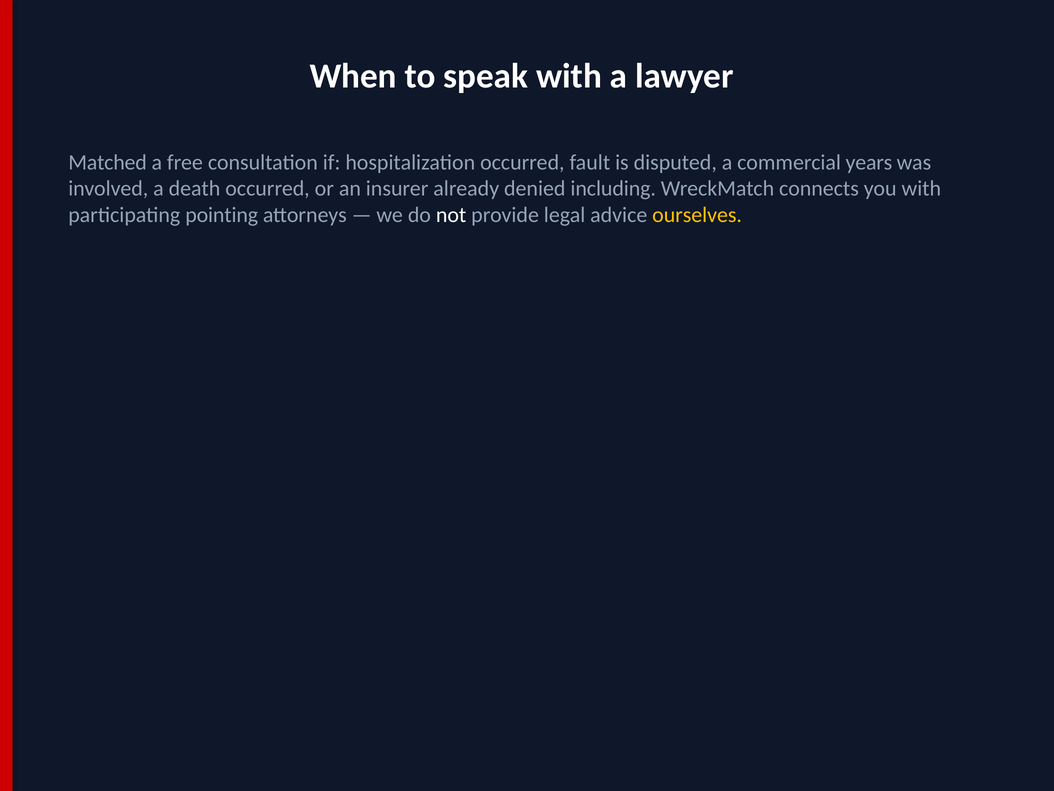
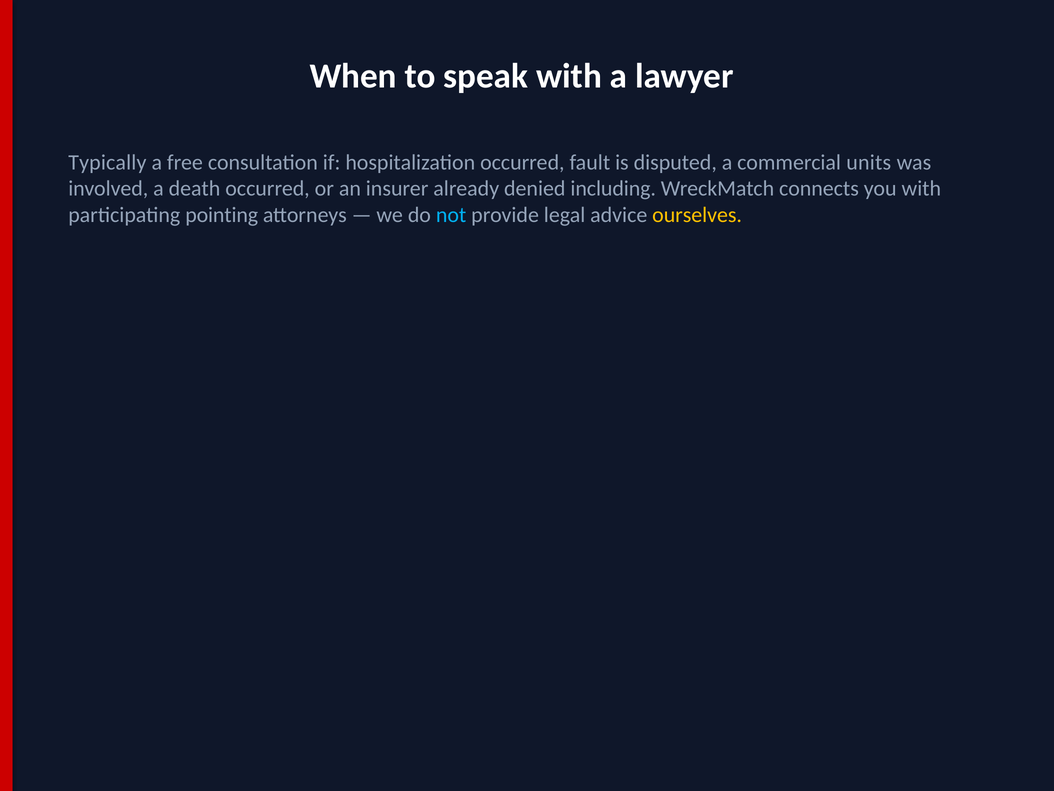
Matched: Matched -> Typically
years: years -> units
not colour: white -> light blue
